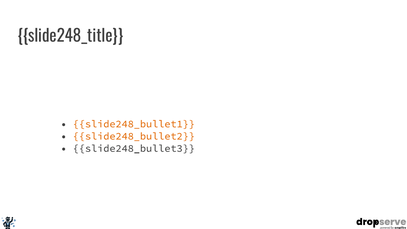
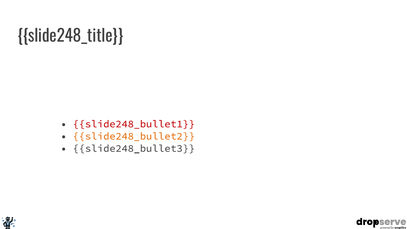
slide248_bullet1 colour: orange -> red
